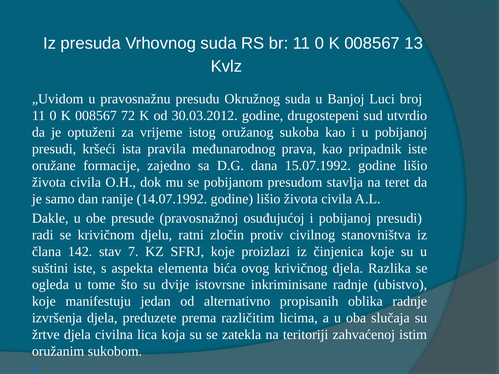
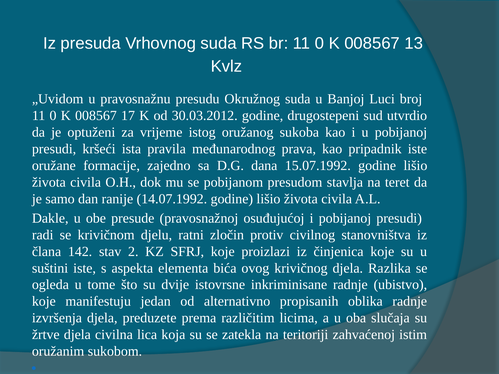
72: 72 -> 17
7: 7 -> 2
